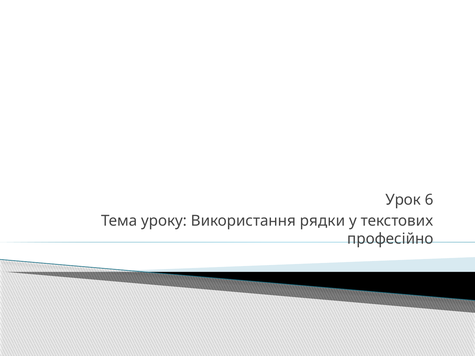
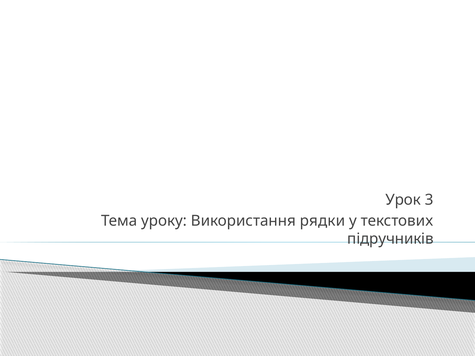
6: 6 -> 3
професійно: професійно -> підручників
